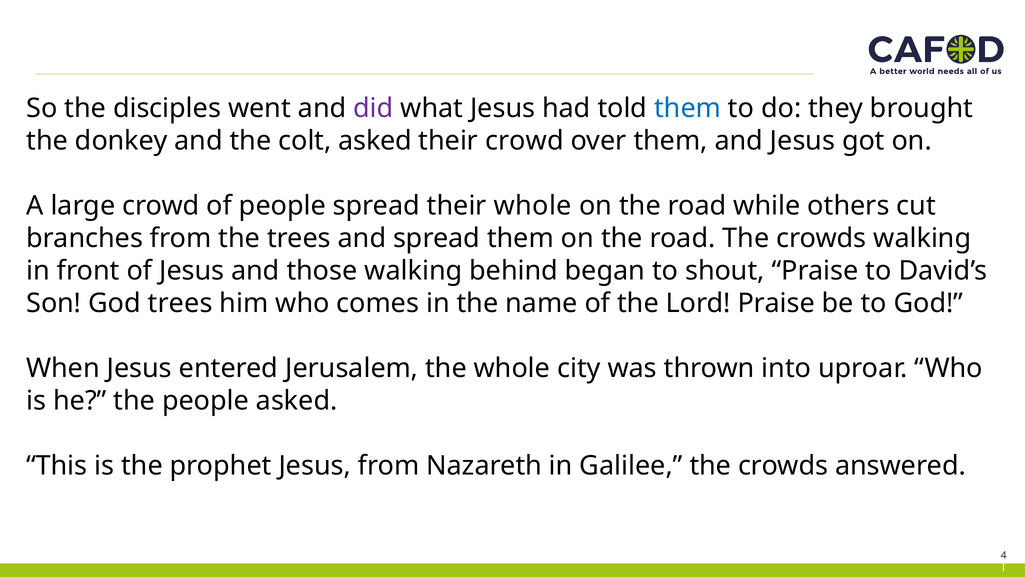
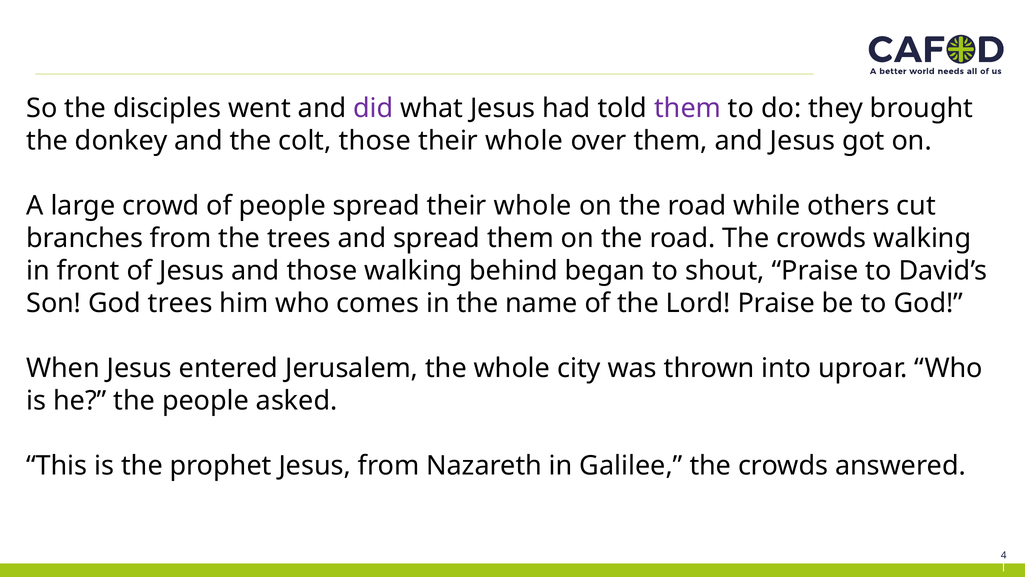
them at (688, 108) colour: blue -> purple
colt asked: asked -> those
crowd at (524, 141): crowd -> whole
